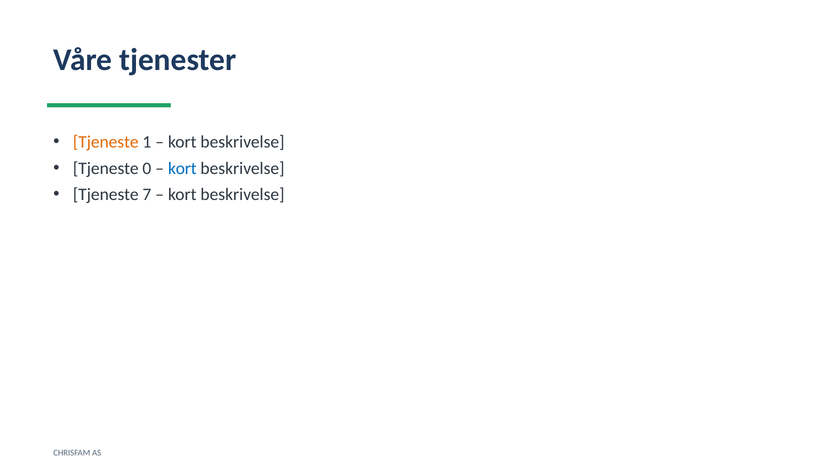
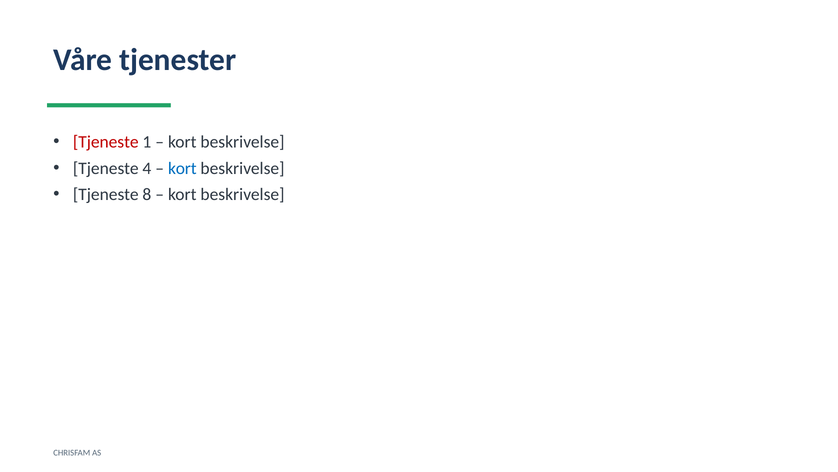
Tjeneste at (106, 142) colour: orange -> red
0: 0 -> 4
7: 7 -> 8
